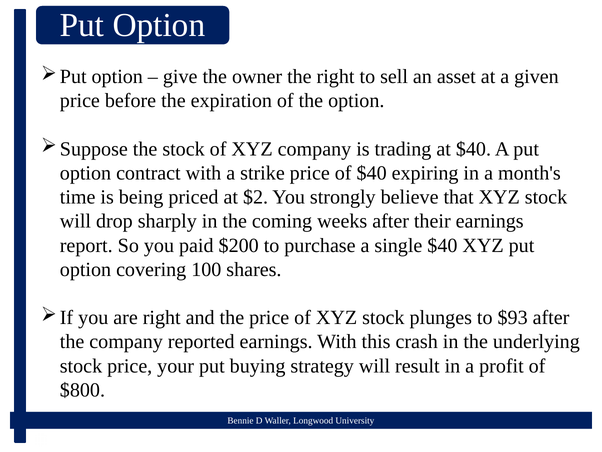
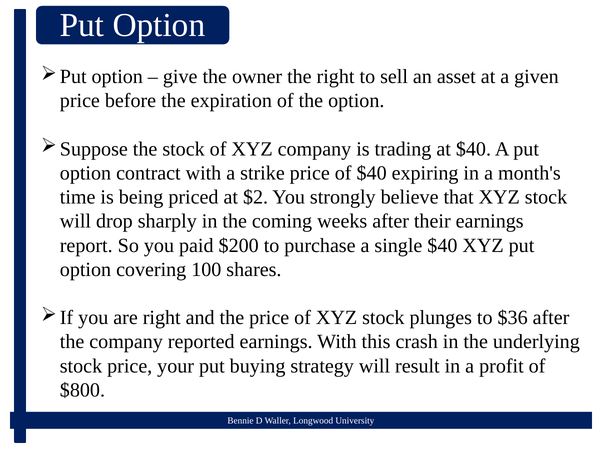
$93: $93 -> $36
